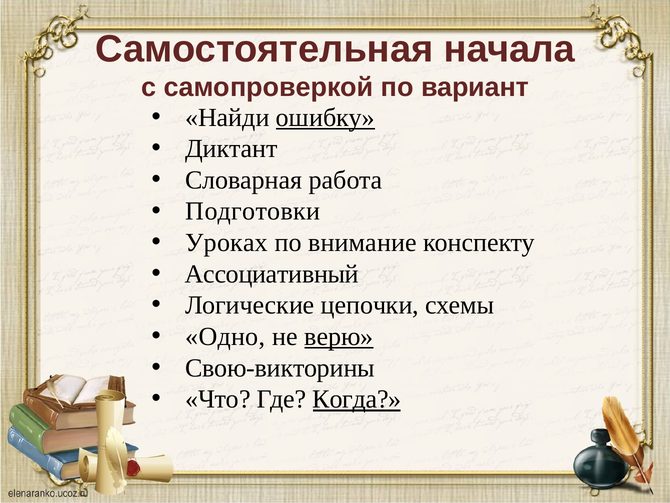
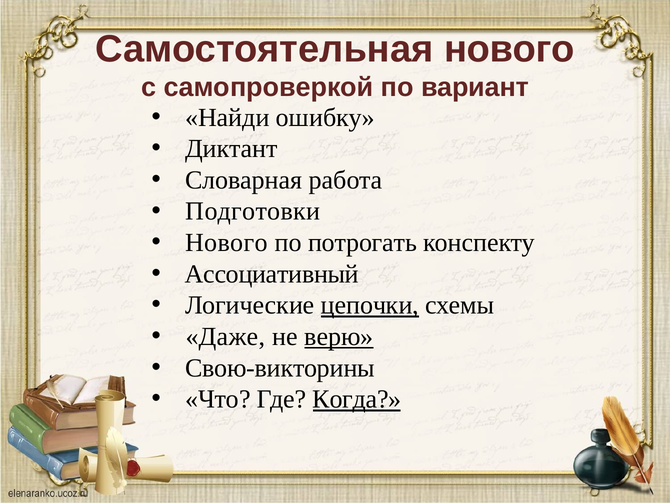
Самостоятельная начала: начала -> нового
ошибку underline: present -> none
Уроках at (227, 242): Уроках -> Нового
внимание: внимание -> потрогать
цепочки underline: none -> present
Одно: Одно -> Даже
